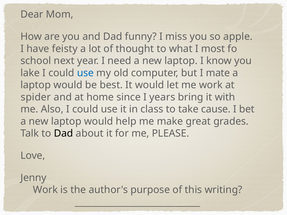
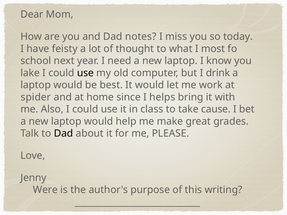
funny: funny -> notes
apple: apple -> today
use at (85, 73) colour: blue -> black
mate: mate -> drink
years: years -> helps
Work at (45, 190): Work -> Were
